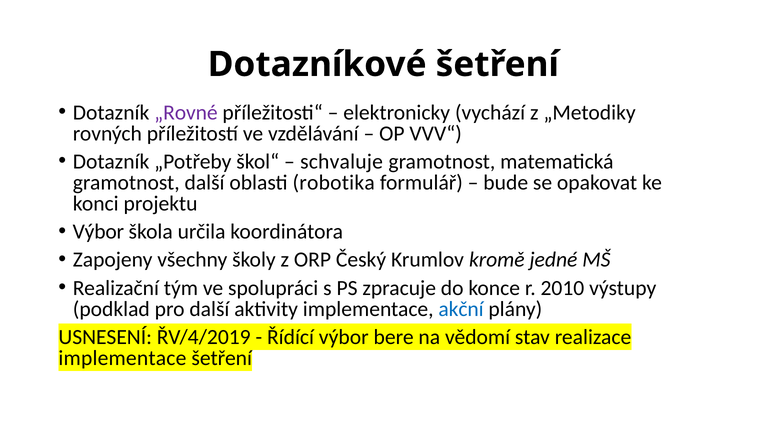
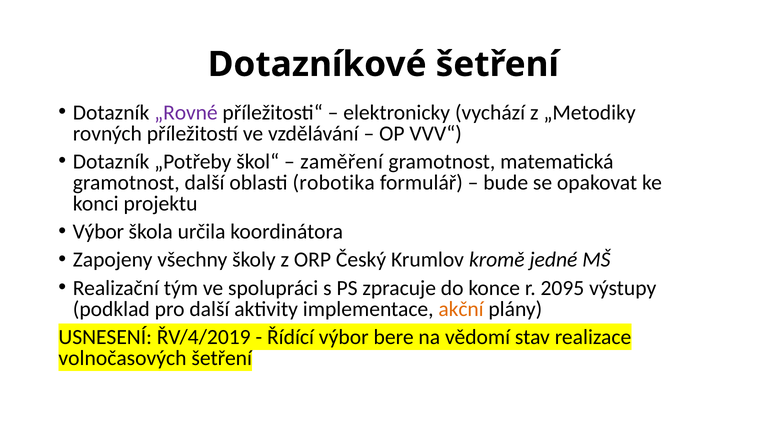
schvaluje: schvaluje -> zaměření
2010: 2010 -> 2095
akční colour: blue -> orange
implementace at (122, 358): implementace -> volnočasových
